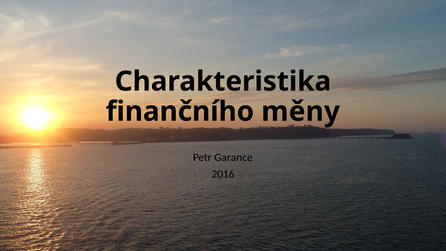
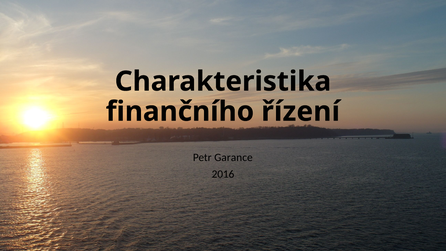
měny: měny -> řízení
